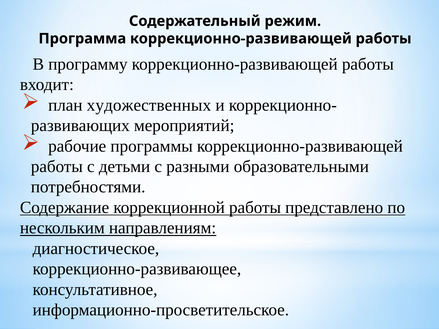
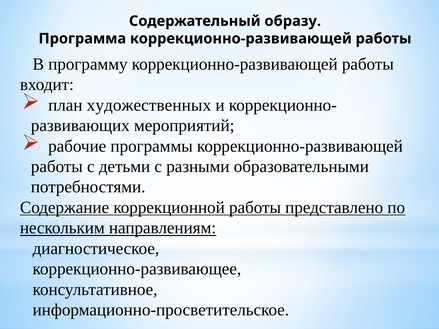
режим: режим -> образу
